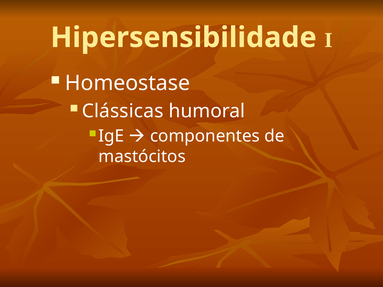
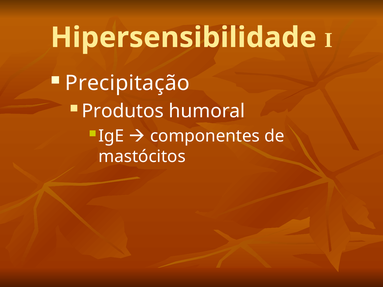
Homeostase: Homeostase -> Precipitação
Clássicas: Clássicas -> Produtos
